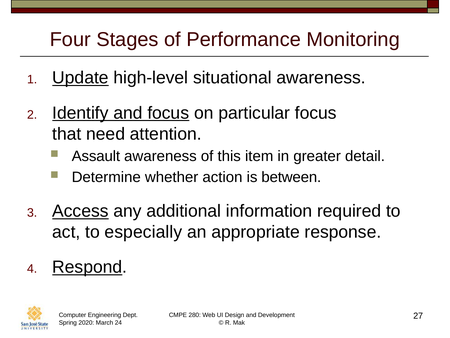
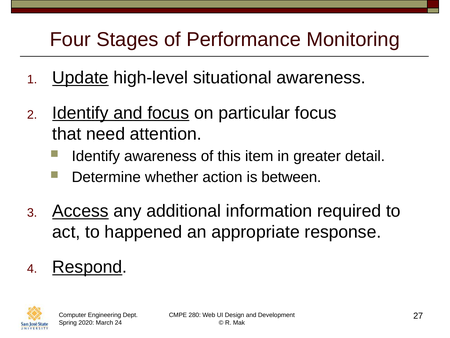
Assault at (96, 156): Assault -> Identify
especially: especially -> happened
